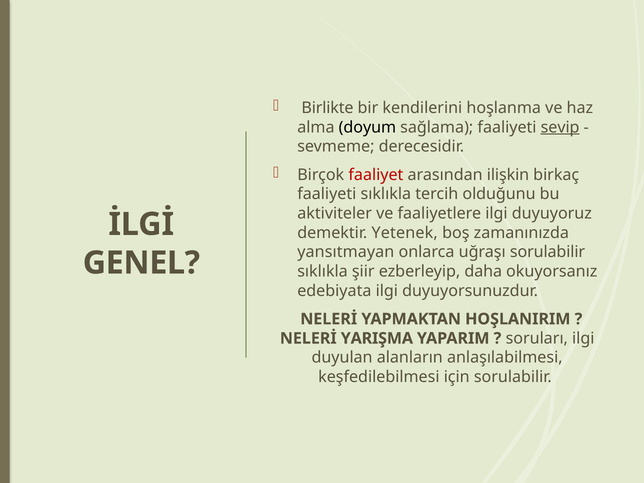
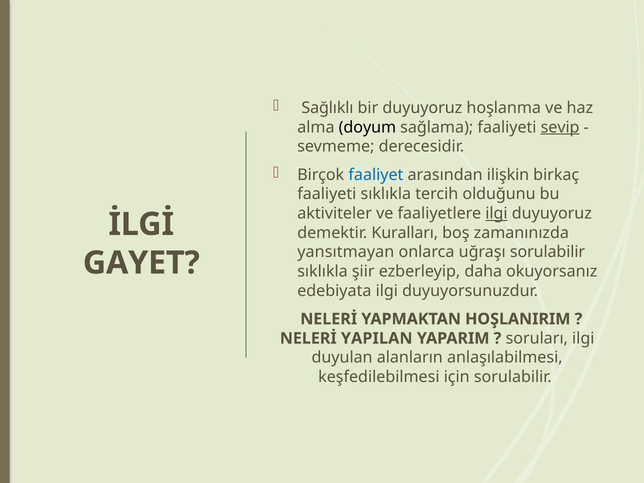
Birlikte: Birlikte -> Sağlıklı
bir kendilerini: kendilerini -> duyuyoruz
faaliyet colour: red -> blue
ilgi at (496, 213) underline: none -> present
Yetenek: Yetenek -> Kuralları
GENEL: GENEL -> GAYET
YARIŞMA: YARIŞMA -> YAPILAN
